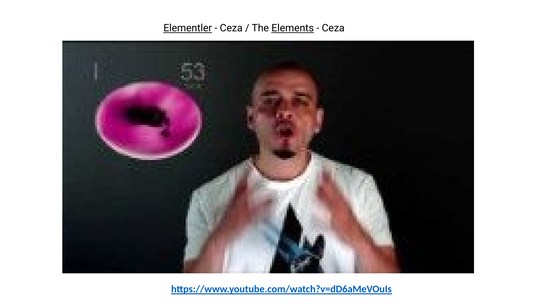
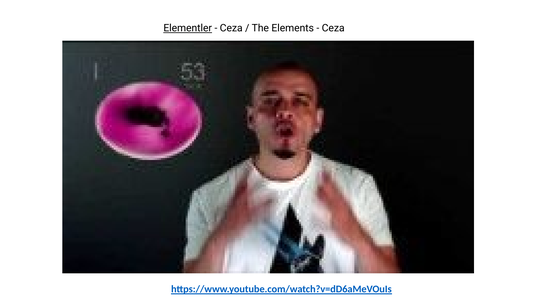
Elements underline: present -> none
